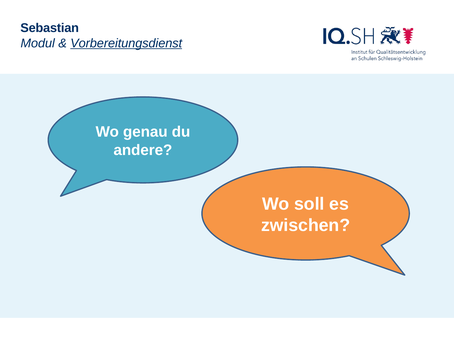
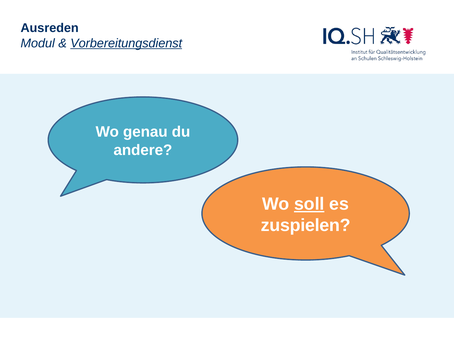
Sebastian: Sebastian -> Ausreden
soll underline: none -> present
zwischen: zwischen -> zuspielen
